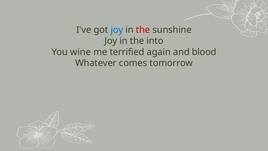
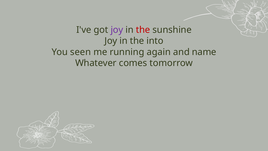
joy at (117, 30) colour: blue -> purple
wine: wine -> seen
terrified: terrified -> running
blood: blood -> name
